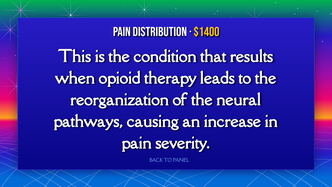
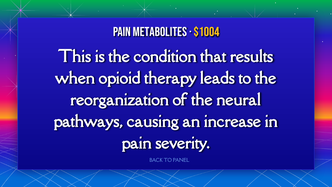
Distribution: Distribution -> Metabolites
$1400: $1400 -> $1004
